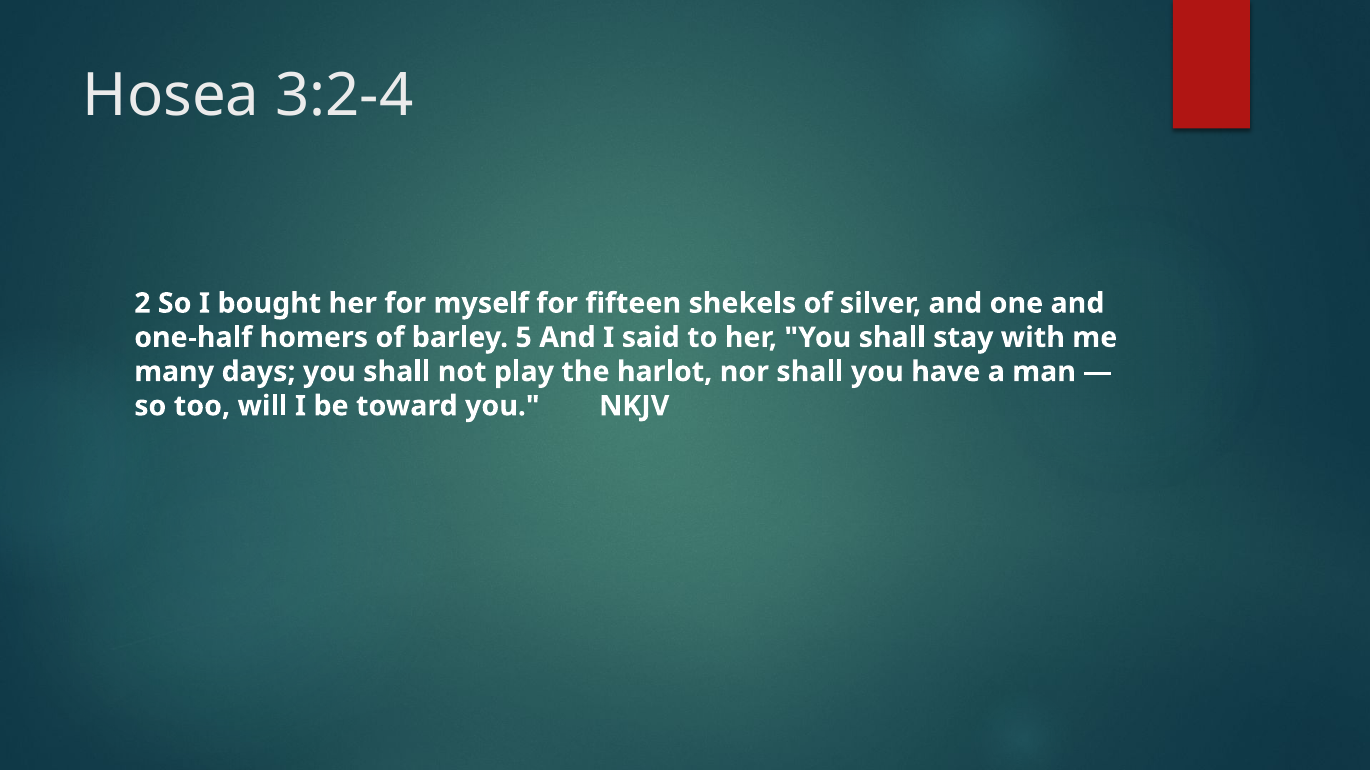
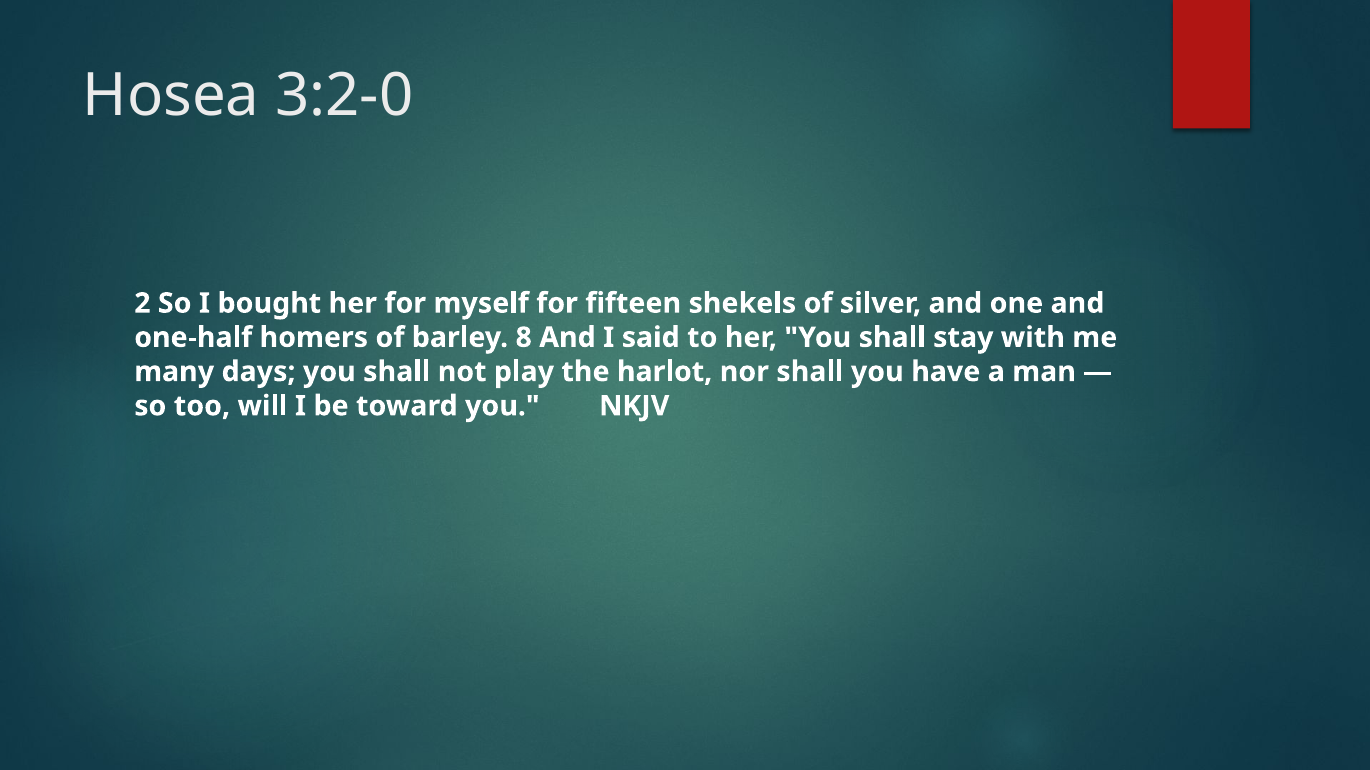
3:2-4: 3:2-4 -> 3:2-0
5: 5 -> 8
